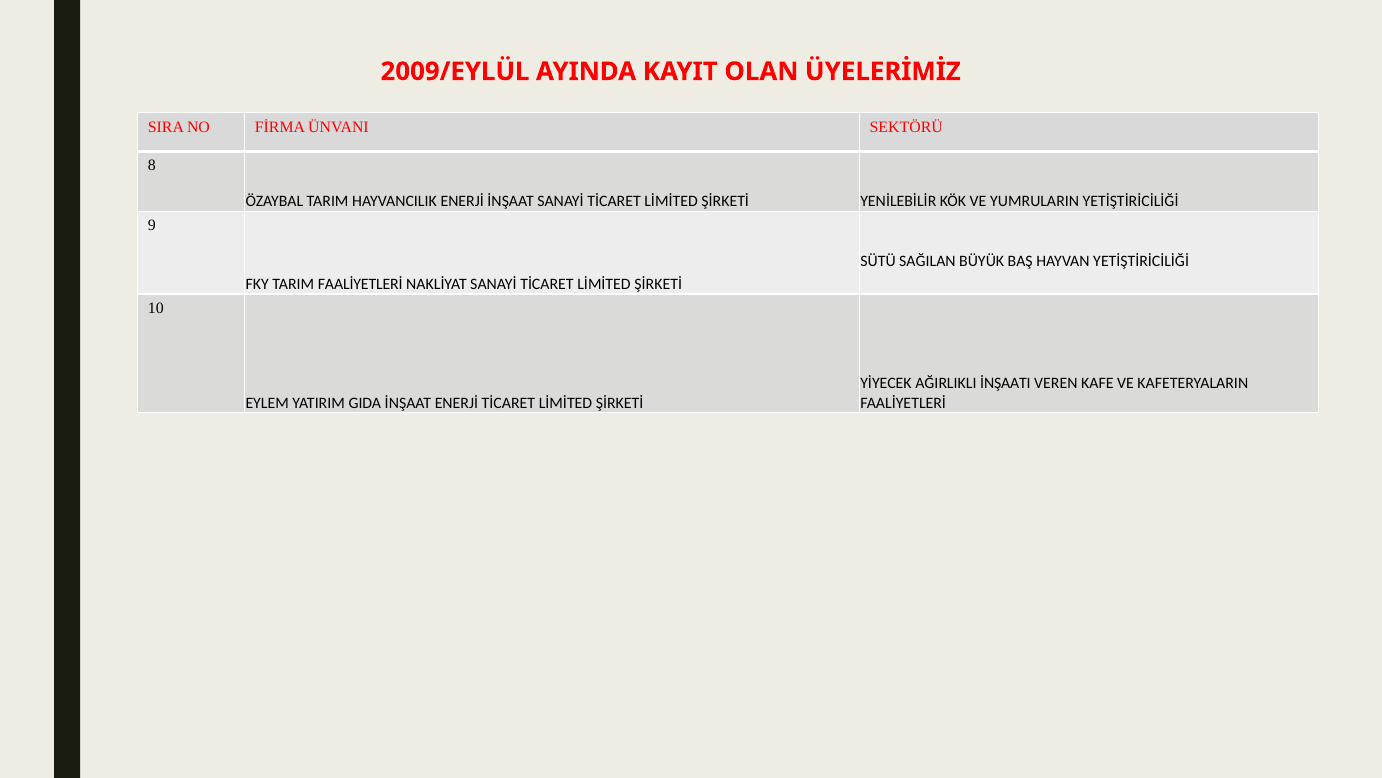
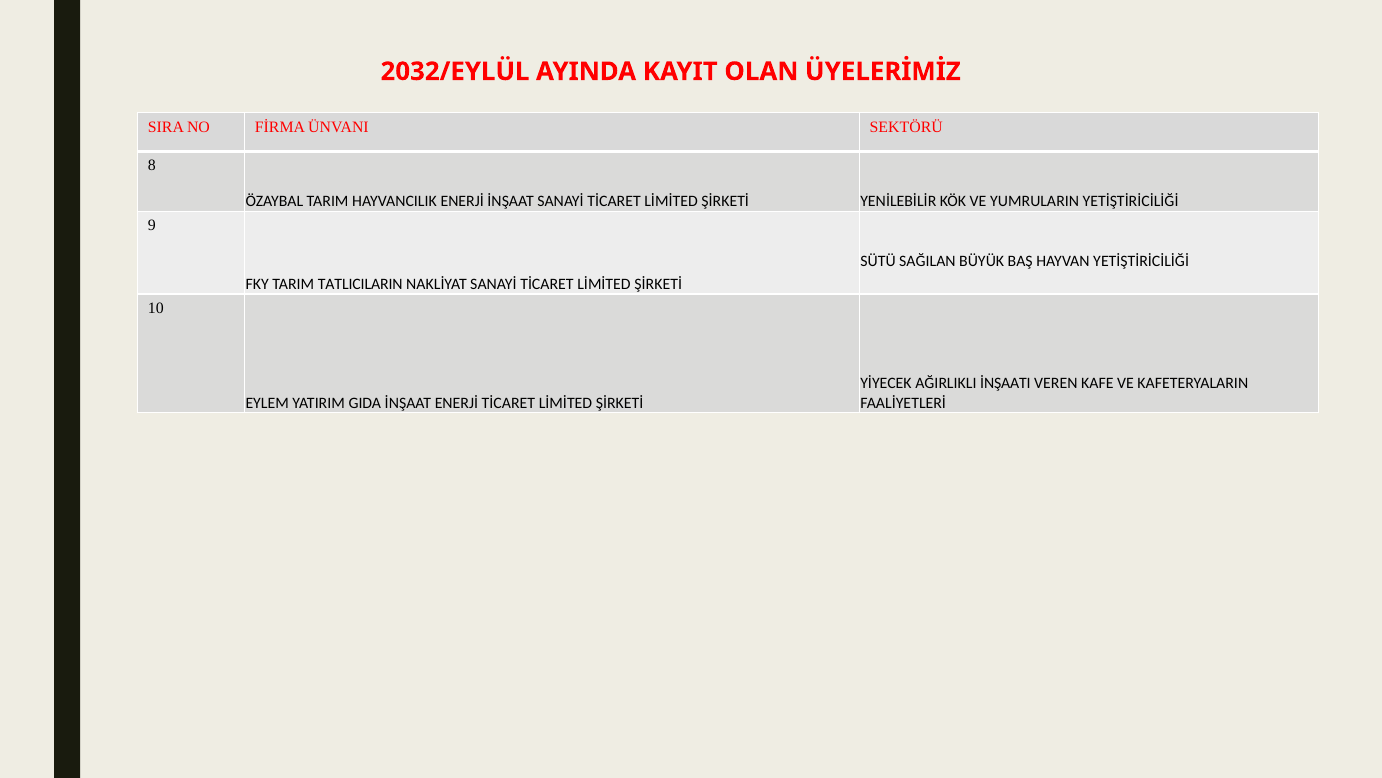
2009/EYLÜL: 2009/EYLÜL -> 2032/EYLÜL
TARIM FAALİYETLERİ: FAALİYETLERİ -> TATLICILARIN
